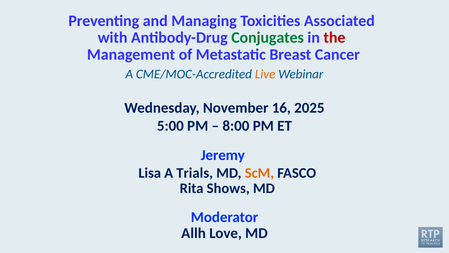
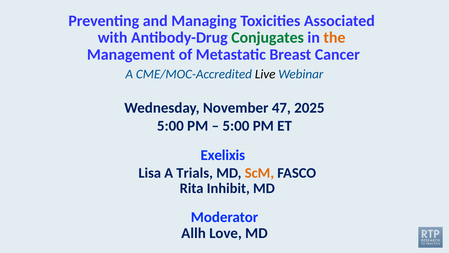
the colour: red -> orange
Live colour: orange -> black
16: 16 -> 47
8:00 at (236, 126): 8:00 -> 5:00
Jeremy: Jeremy -> Exelixis
Shows: Shows -> Inhibit
